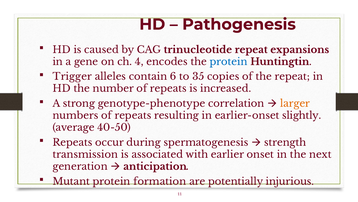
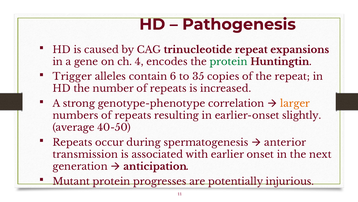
protein at (229, 62) colour: blue -> green
strength: strength -> anterior
formation: formation -> progresses
